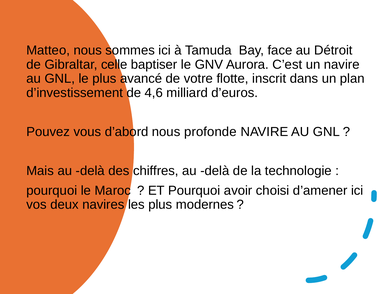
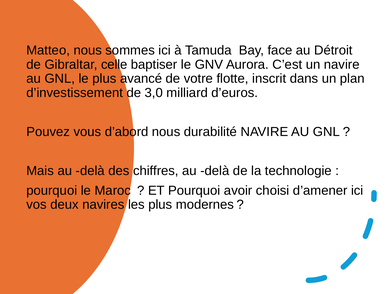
4,6: 4,6 -> 3,0
profonde: profonde -> durabilité
